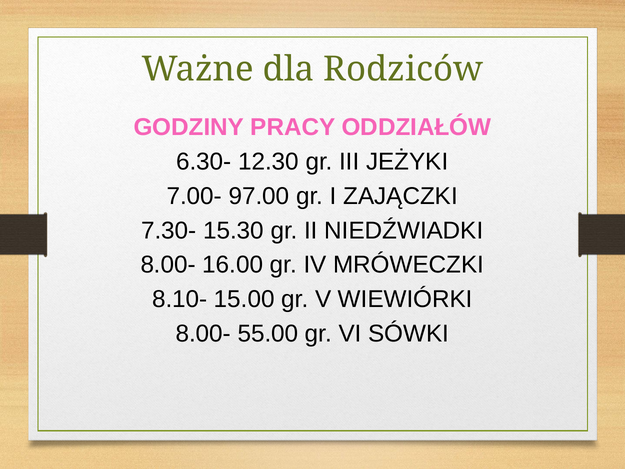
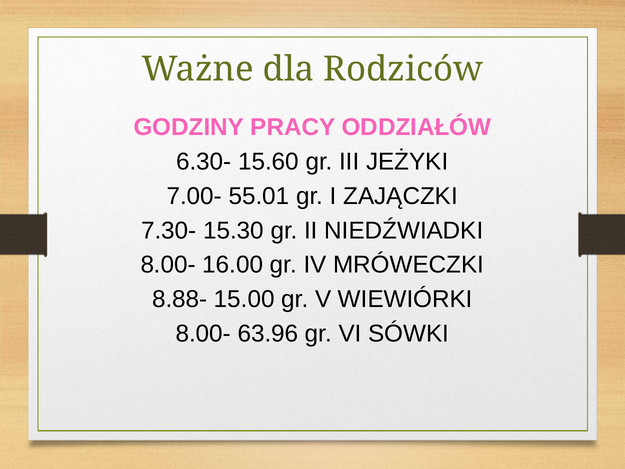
12.30: 12.30 -> 15.60
97.00: 97.00 -> 55.01
8.10-: 8.10- -> 8.88-
55.00: 55.00 -> 63.96
